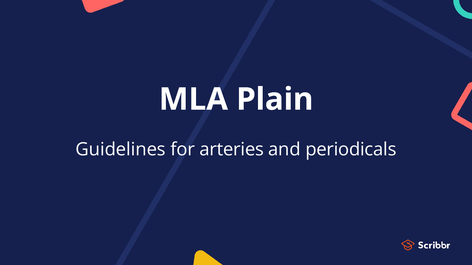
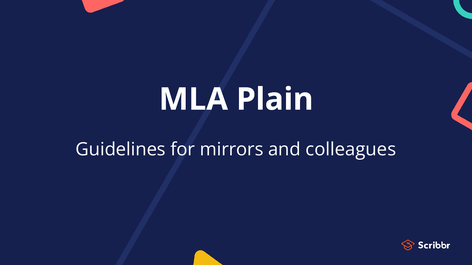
arteries: arteries -> mirrors
periodicals: periodicals -> colleagues
